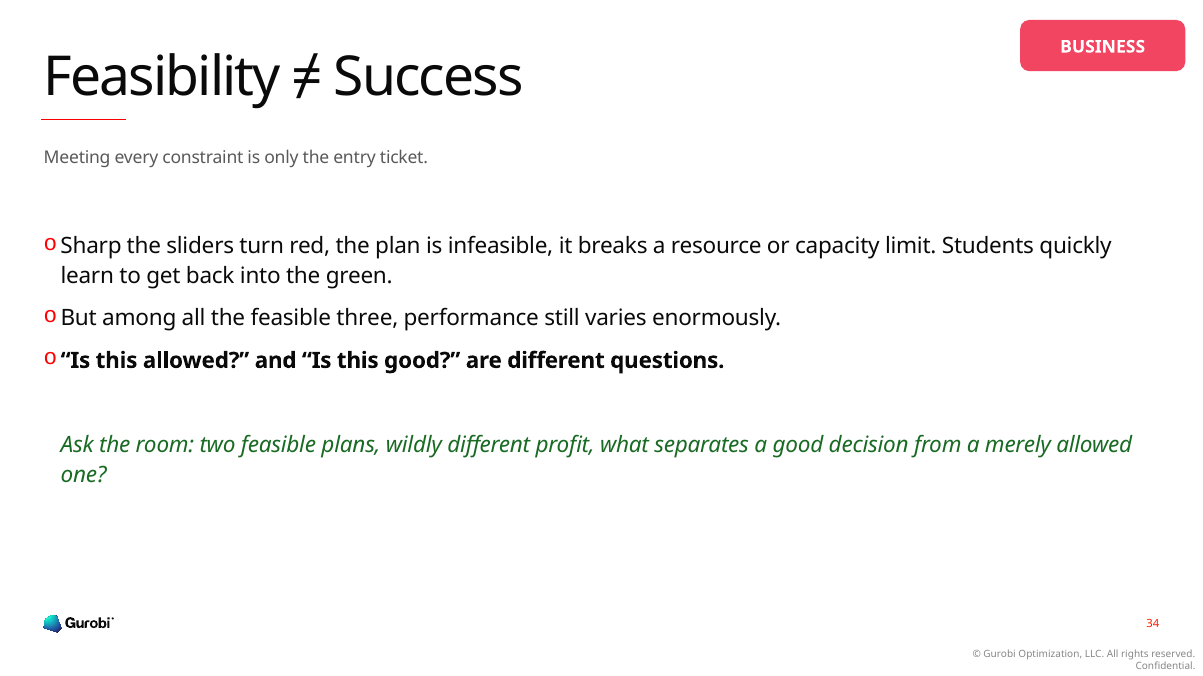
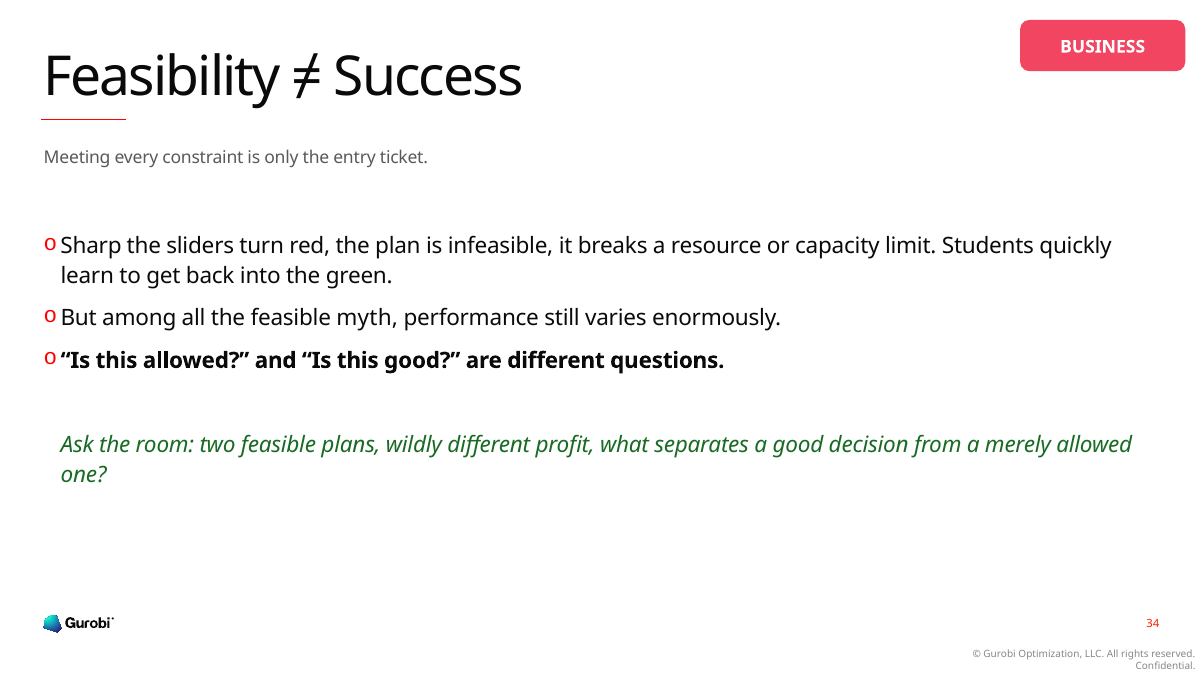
three: three -> myth
